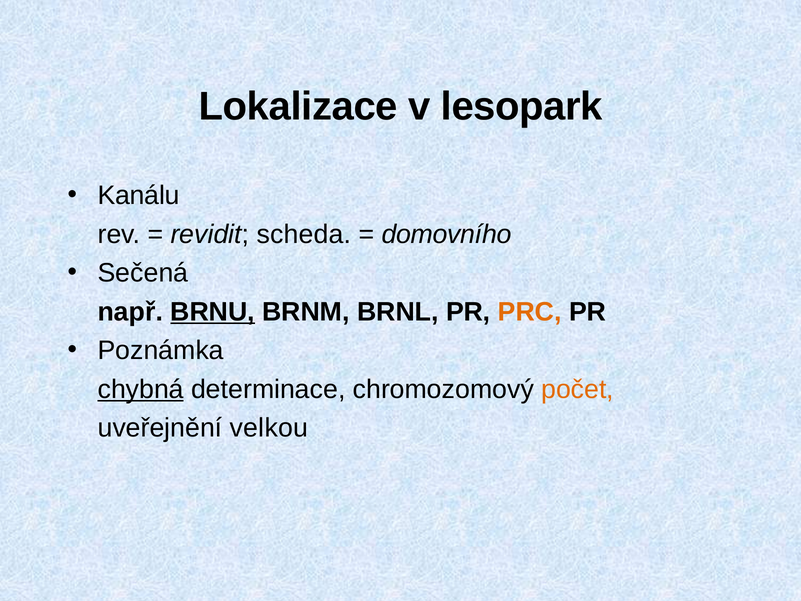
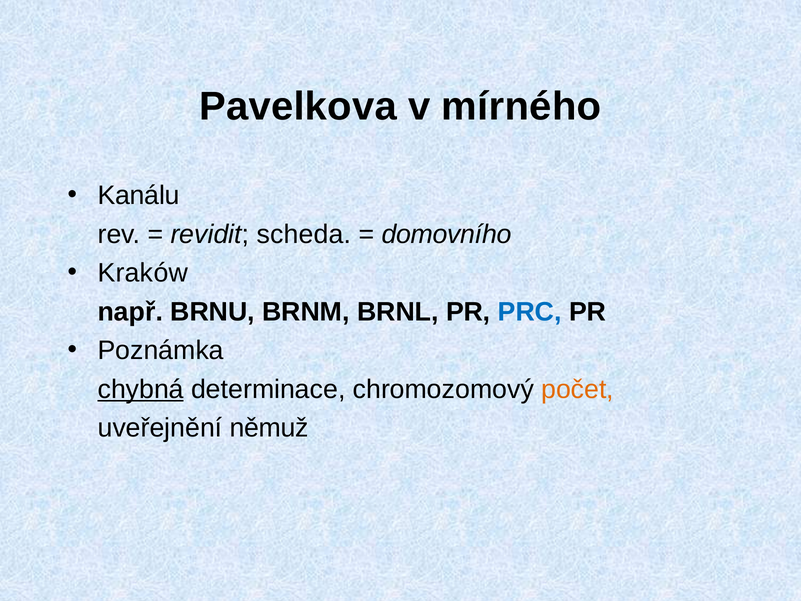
Lokalizace: Lokalizace -> Pavelkova
lesopark: lesopark -> mírného
Sečená: Sečená -> Kraków
BRNU underline: present -> none
PRC colour: orange -> blue
velkou: velkou -> němuž
